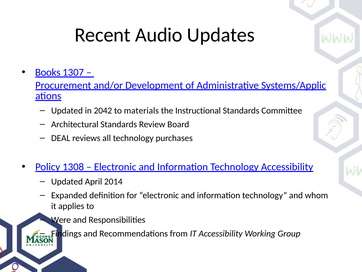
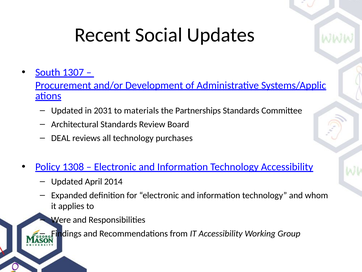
Audio: Audio -> Social
Books: Books -> South
2042: 2042 -> 2031
Instructional: Instructional -> Partnerships
